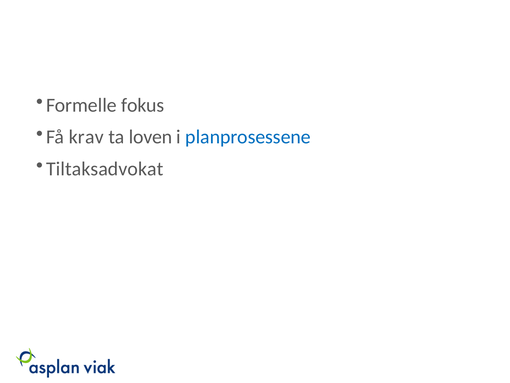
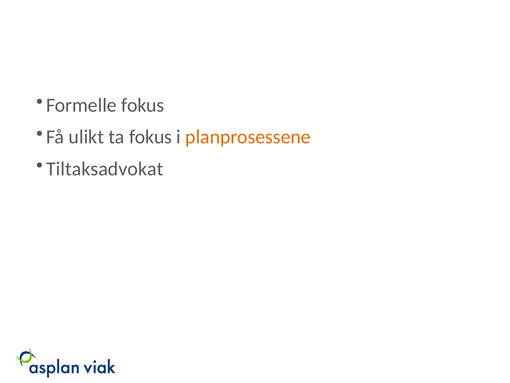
krav: krav -> ulikt
ta loven: loven -> fokus
planprosessene colour: blue -> orange
